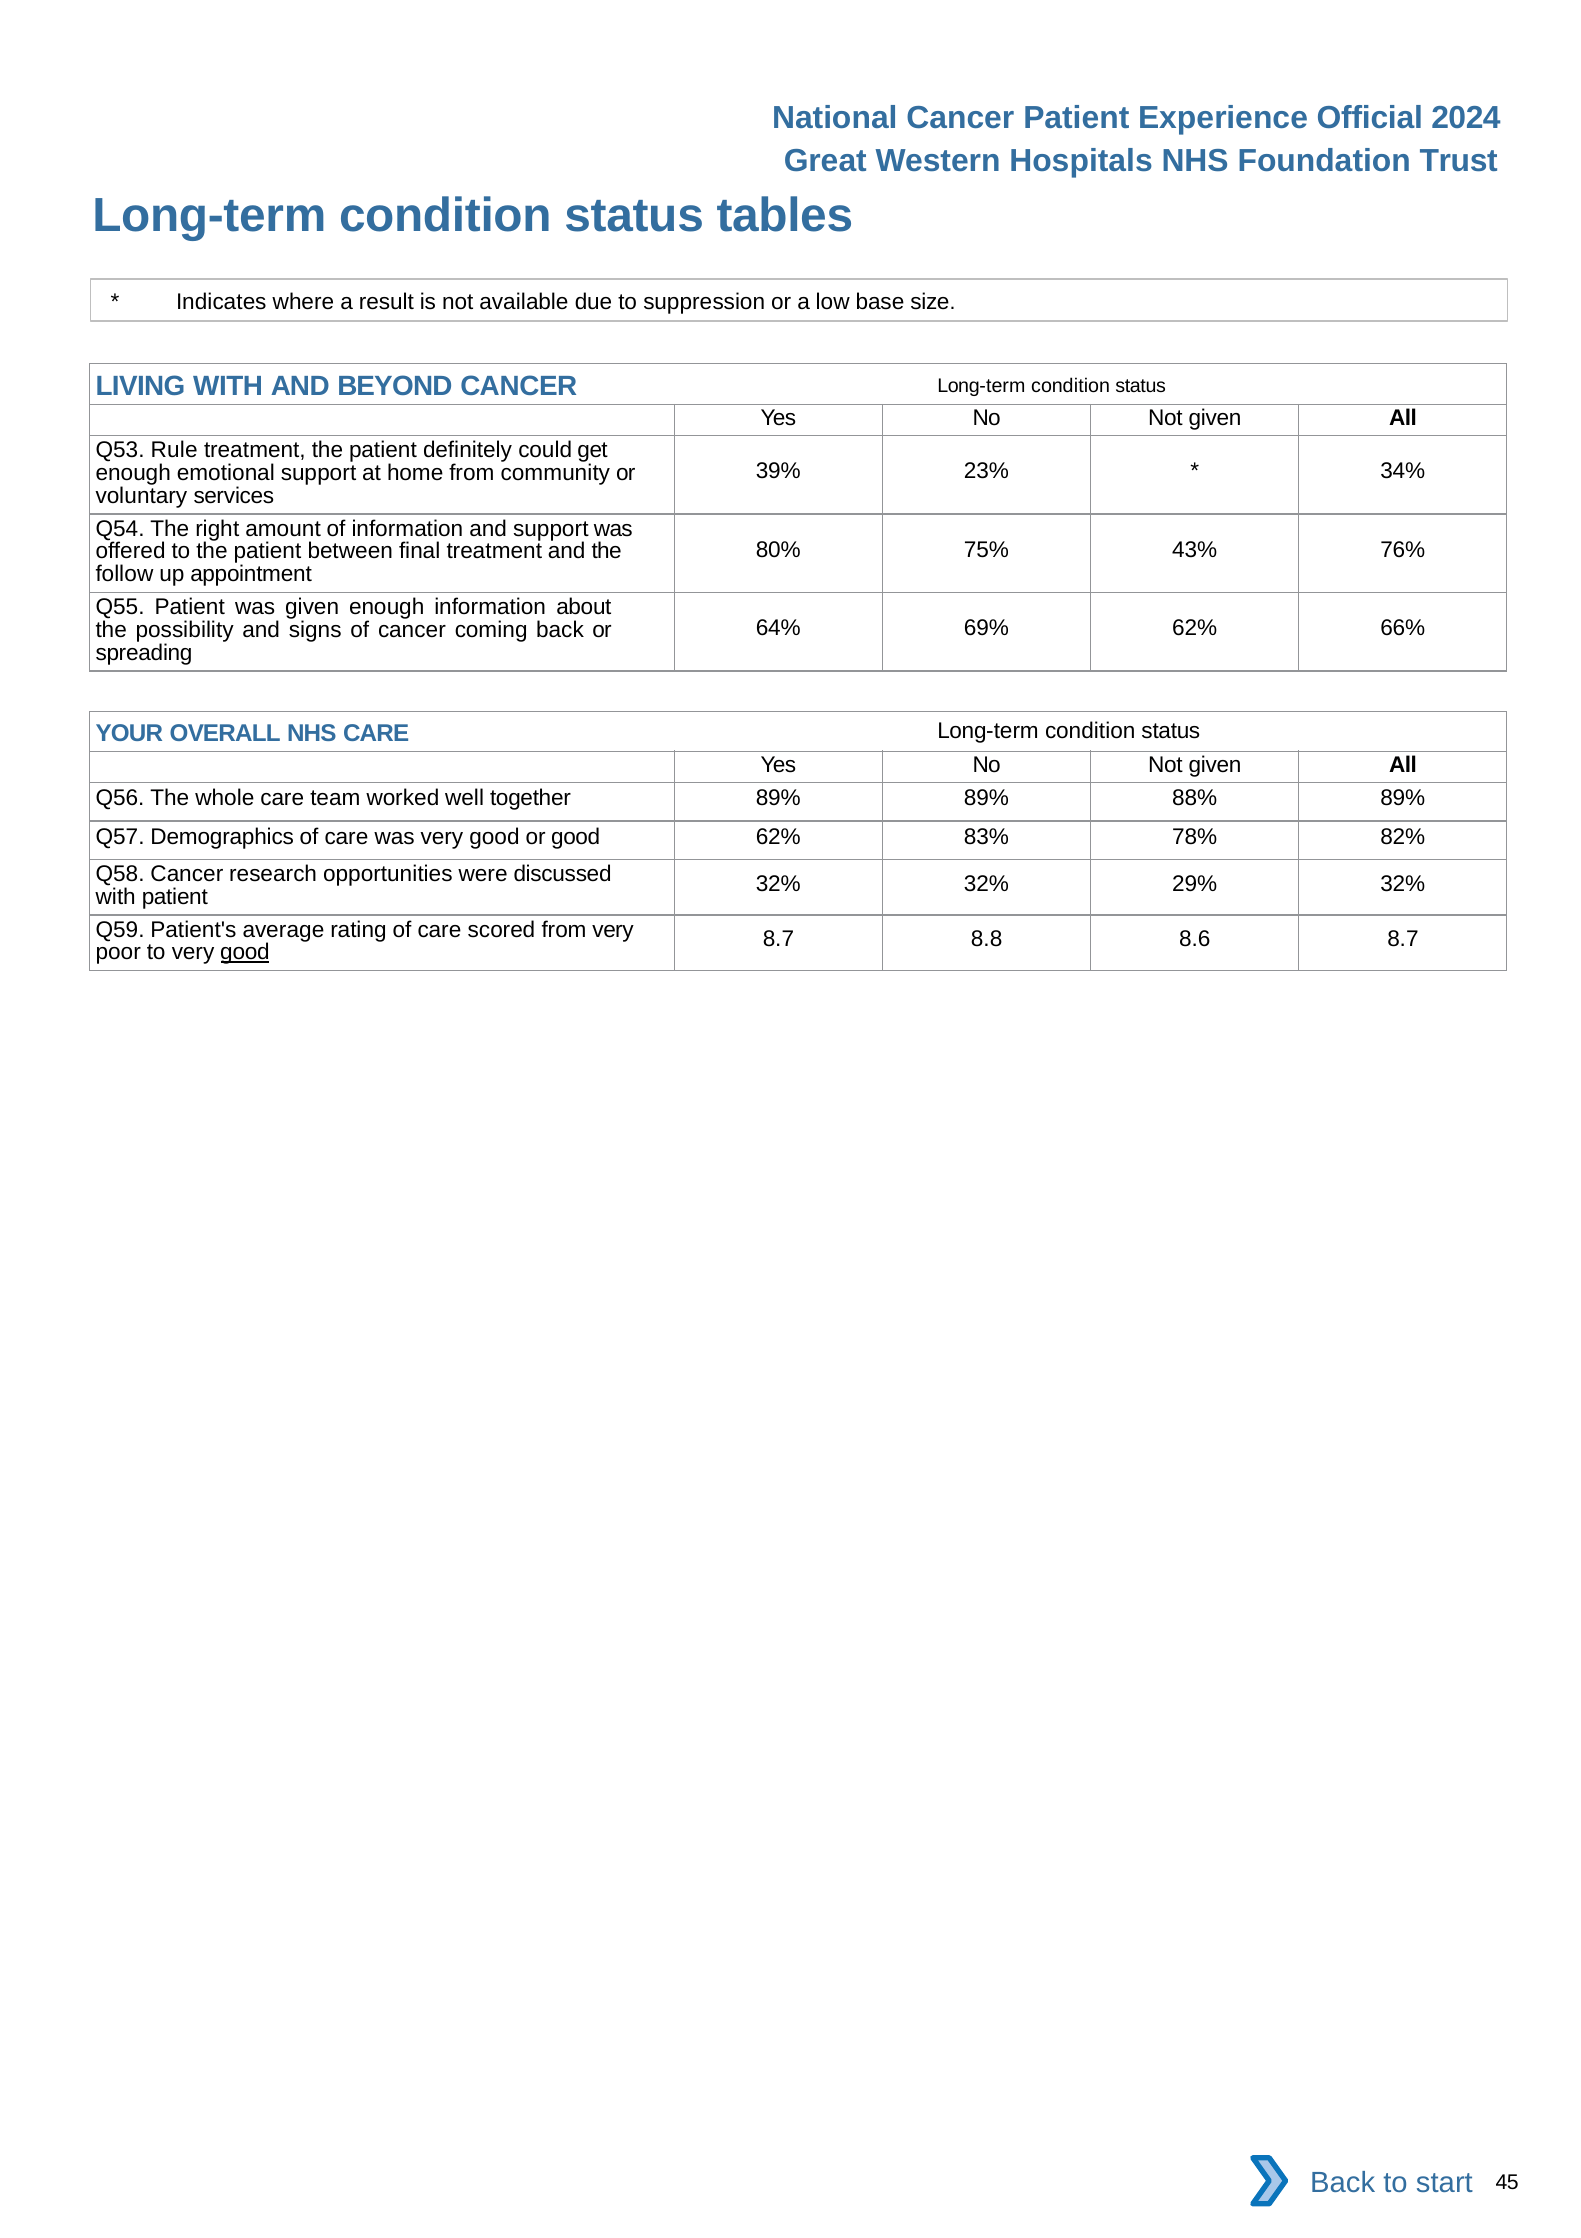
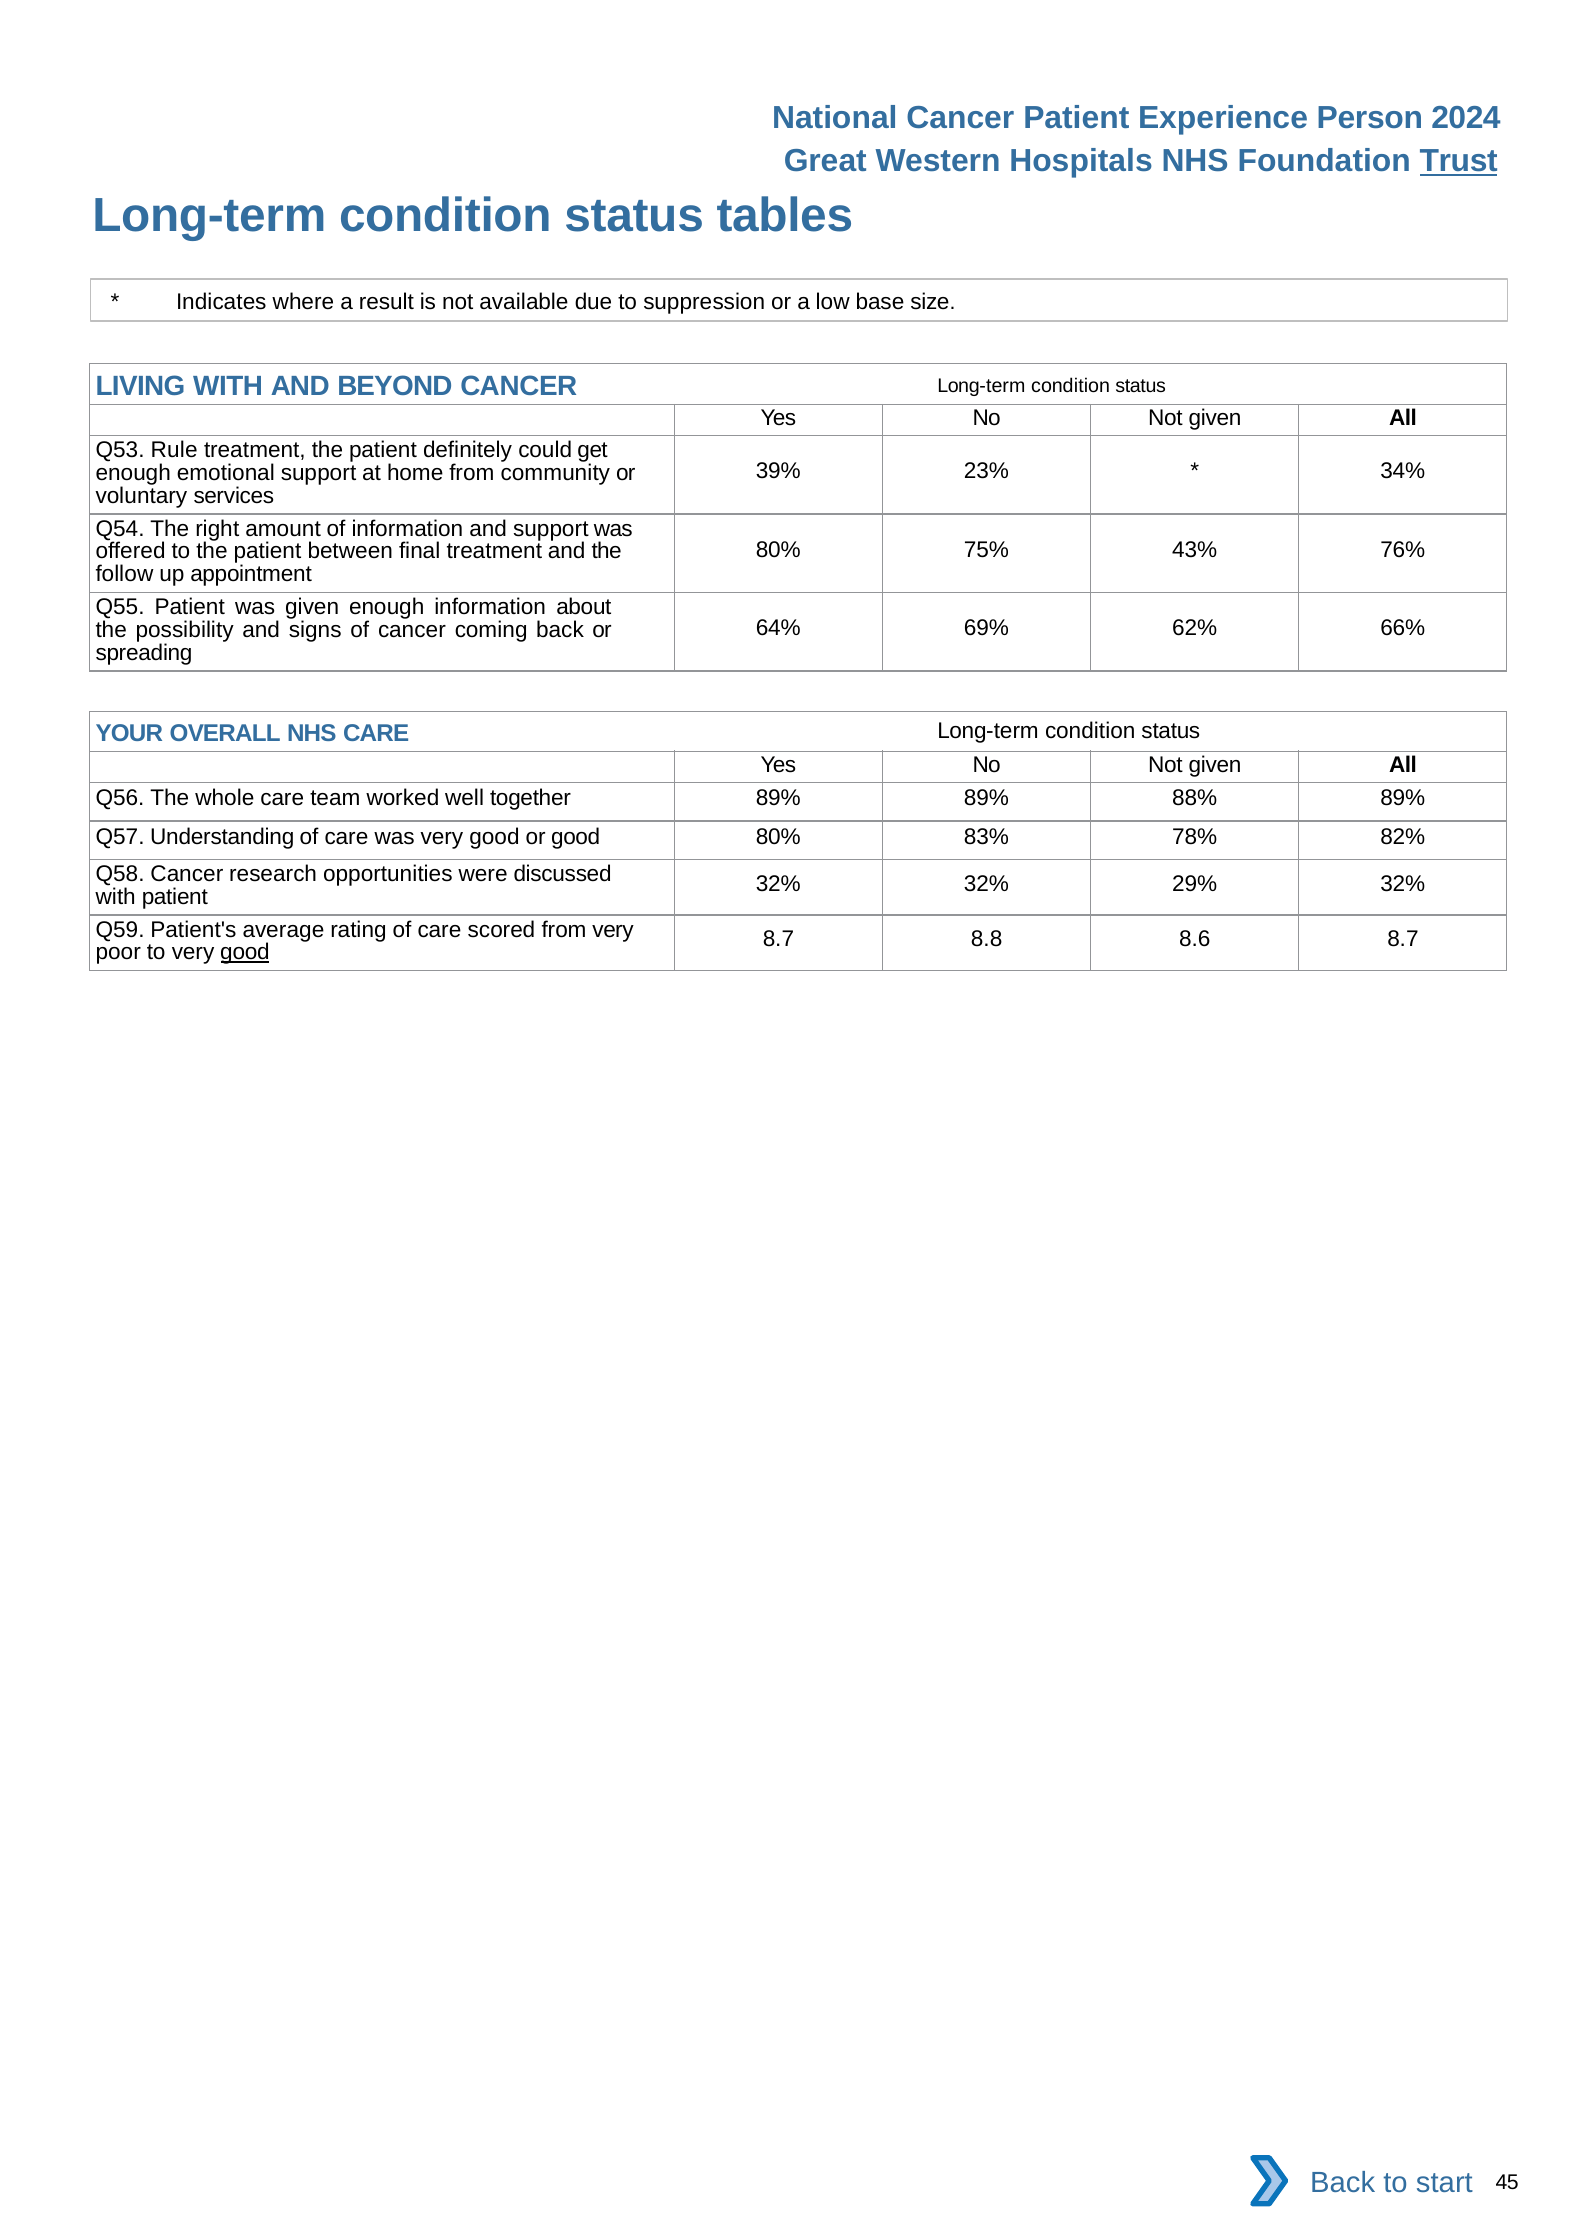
Official: Official -> Person
Trust underline: none -> present
Demographics: Demographics -> Understanding
good 62%: 62% -> 80%
